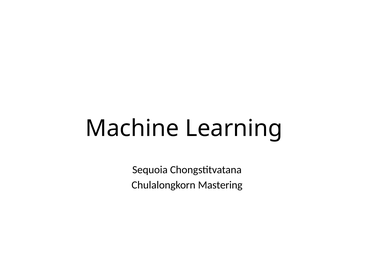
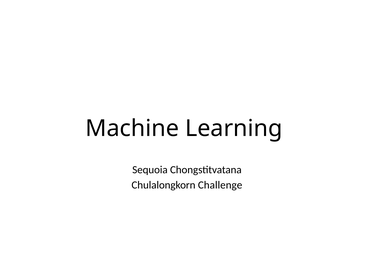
Mastering: Mastering -> Challenge
